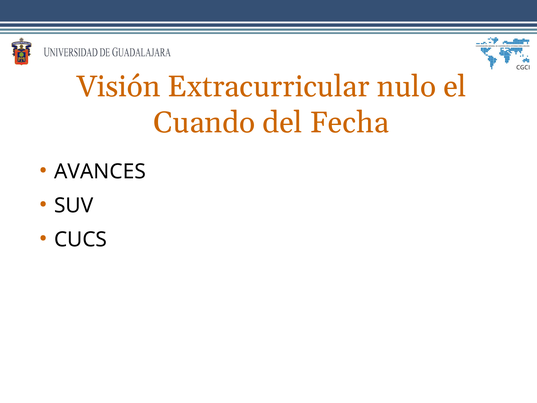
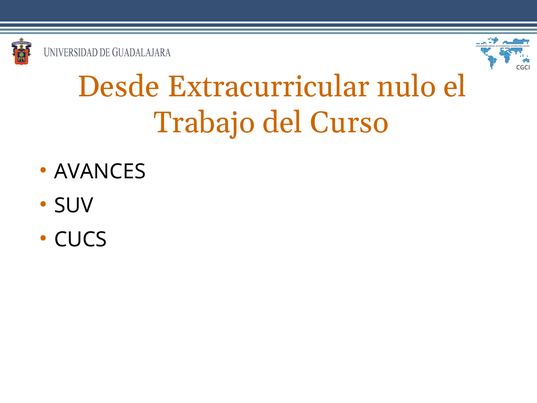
Visión: Visión -> Desde
Cuando: Cuando -> Trabajo
Fecha: Fecha -> Curso
